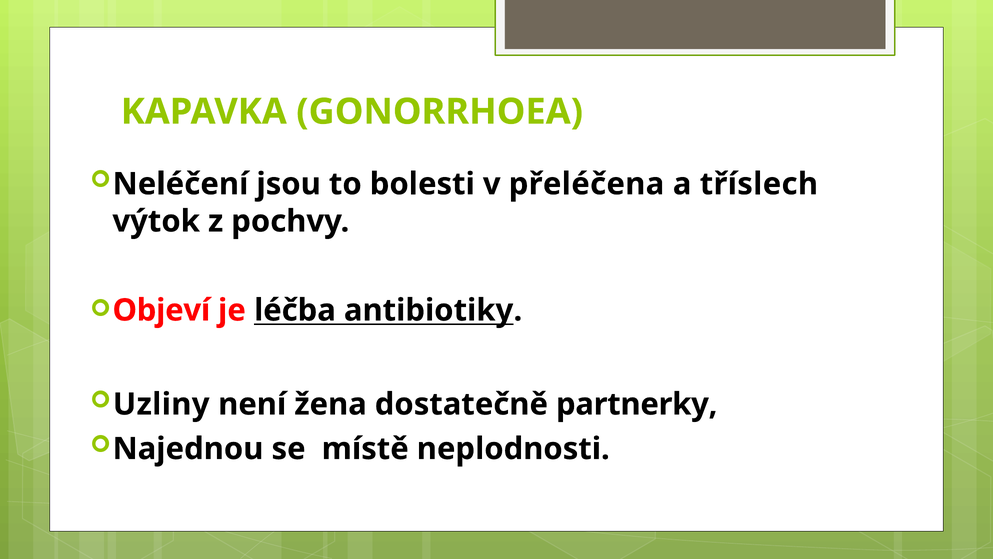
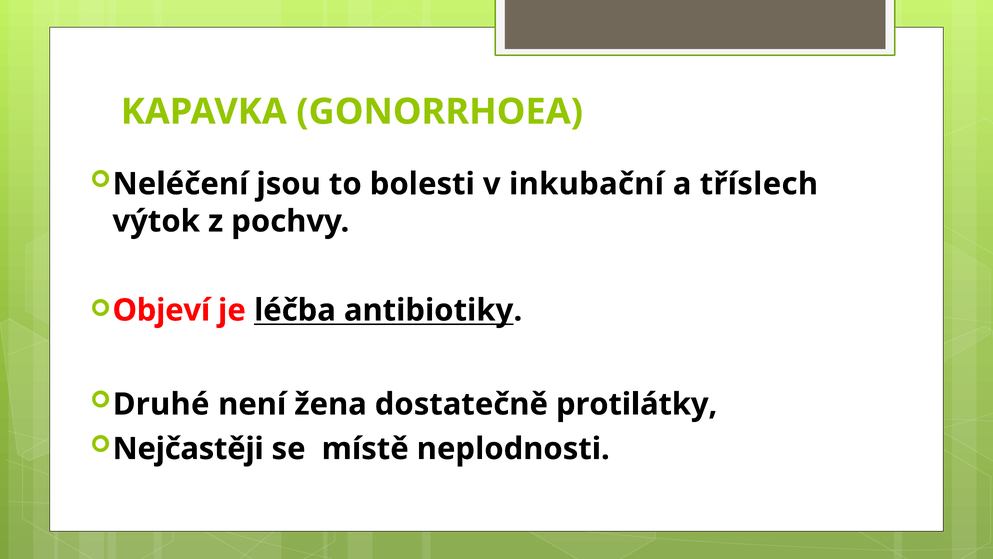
přeléčena: přeléčena -> inkubační
Uzliny: Uzliny -> Druhé
partnerky: partnerky -> protilátky
Najednou: Najednou -> Nejčastěji
